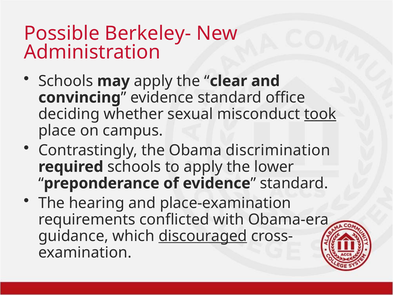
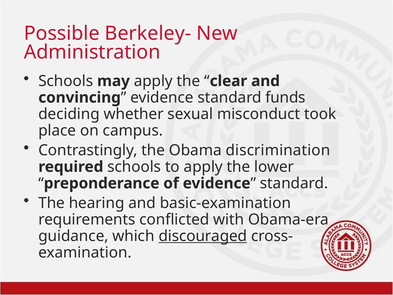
office: office -> funds
took underline: present -> none
place-examination: place-examination -> basic-examination
